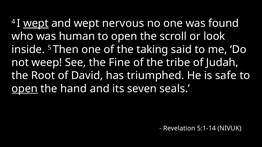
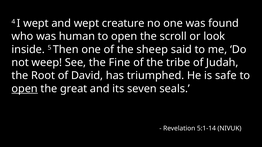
wept at (36, 23) underline: present -> none
nervous: nervous -> creature
taking: taking -> sheep
hand: hand -> great
